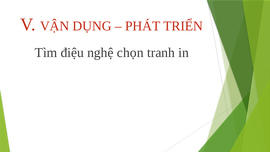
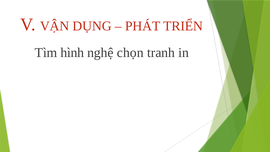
điệu: điệu -> hình
